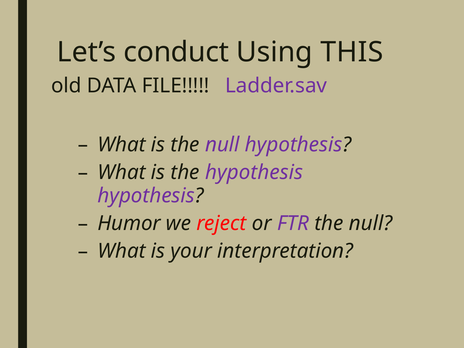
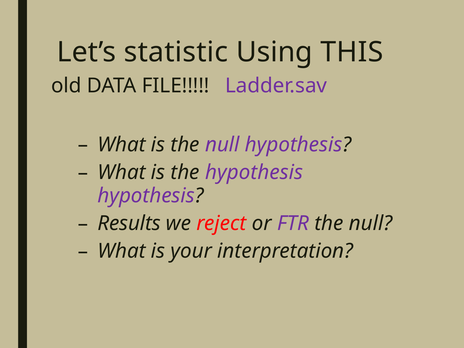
conduct: conduct -> statistic
Humor: Humor -> Results
